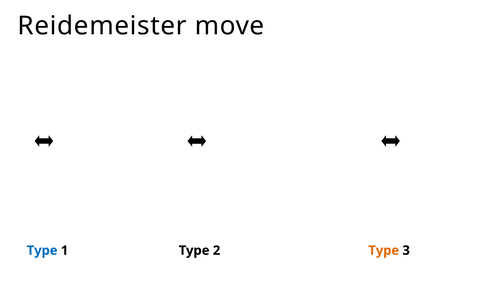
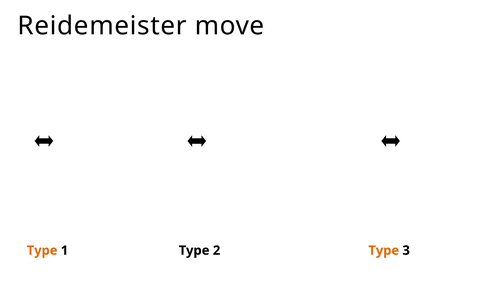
Type at (42, 250) colour: blue -> orange
